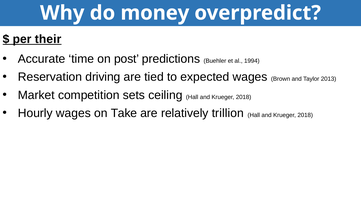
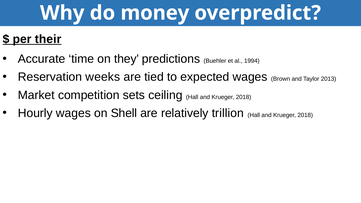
post: post -> they
driving: driving -> weeks
Take: Take -> Shell
